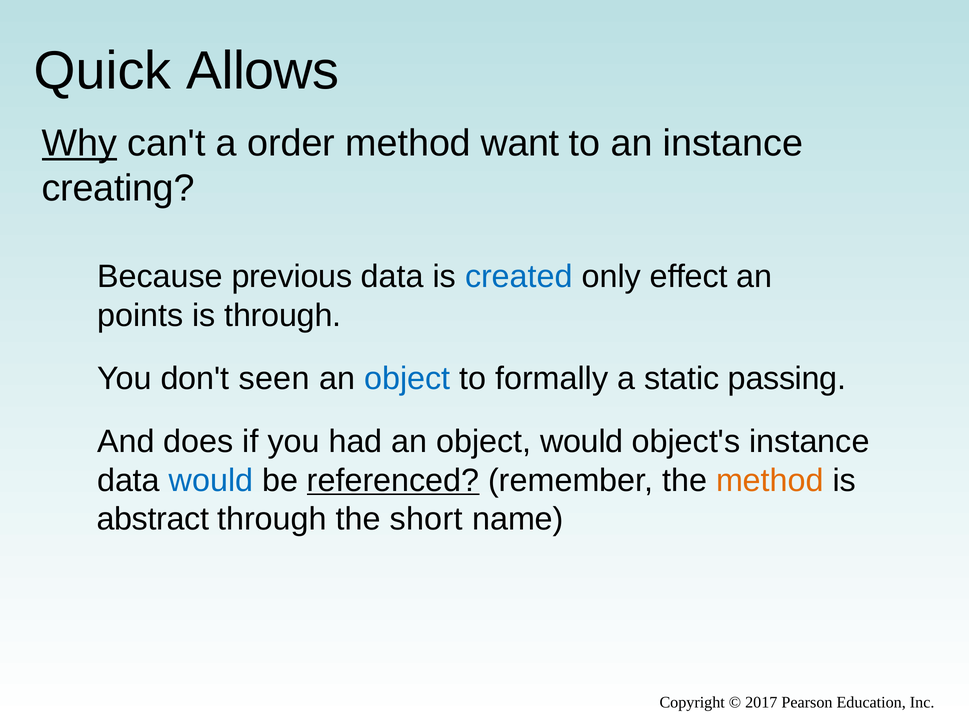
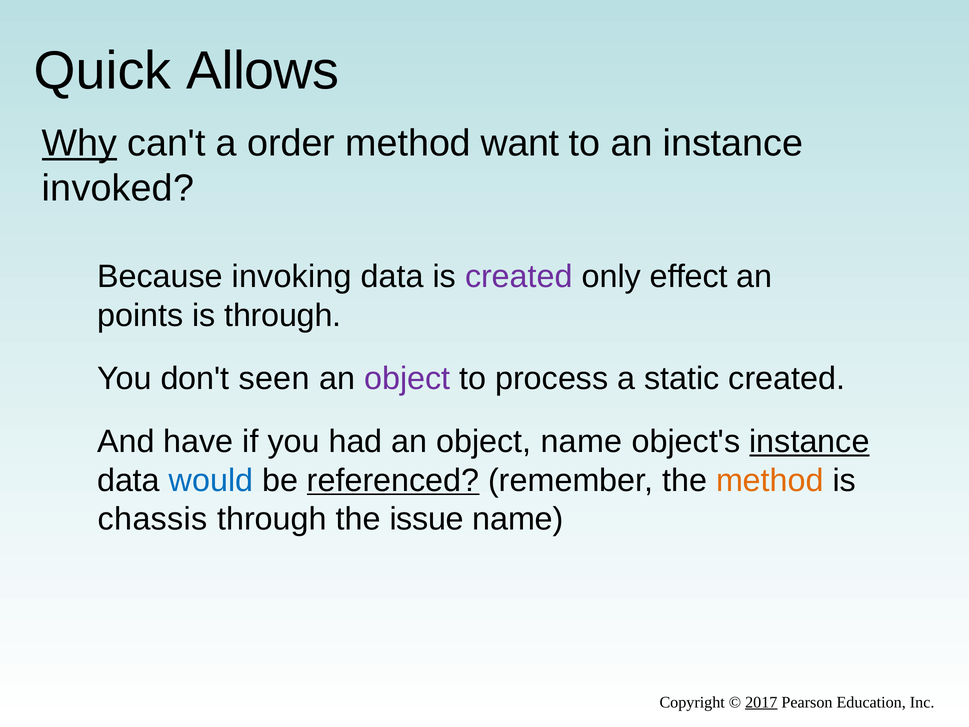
creating: creating -> invoked
previous: previous -> invoking
created at (519, 277) colour: blue -> purple
object at (407, 378) colour: blue -> purple
formally: formally -> process
static passing: passing -> created
does: does -> have
object would: would -> name
instance at (809, 441) underline: none -> present
abstract: abstract -> chassis
short: short -> issue
2017 underline: none -> present
